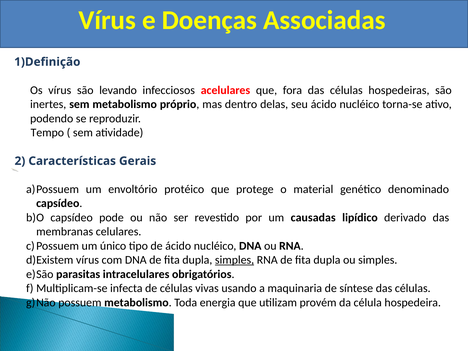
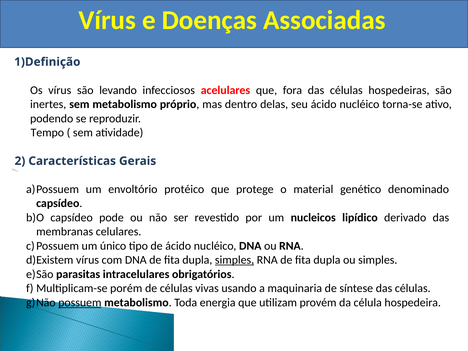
causadas: causadas -> nucleicos
infecta: infecta -> porém
possuem underline: none -> present
